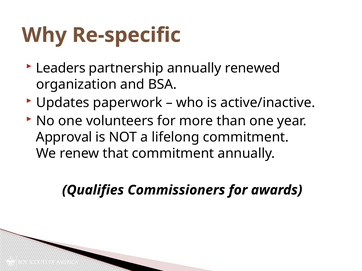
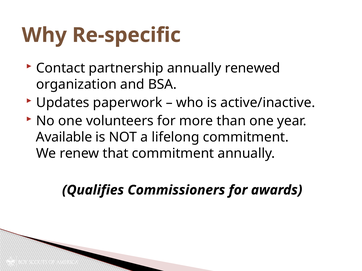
Leaders: Leaders -> Contact
Approval: Approval -> Available
